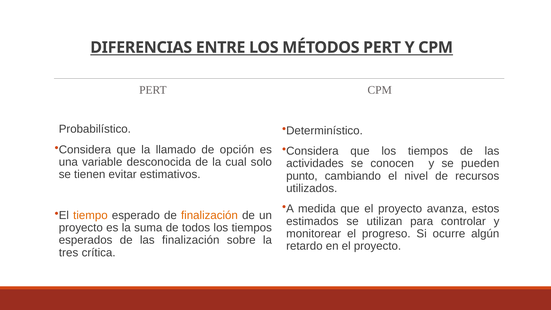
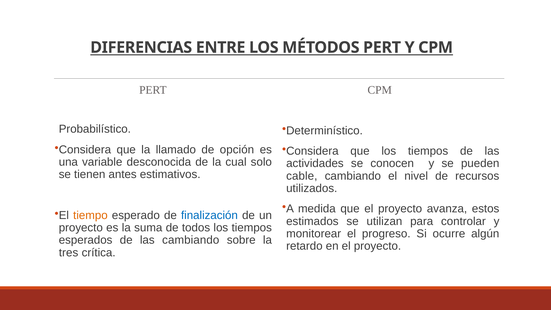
evitar: evitar -> antes
punto: punto -> cable
finalización at (209, 215) colour: orange -> blue
las finalización: finalización -> cambiando
